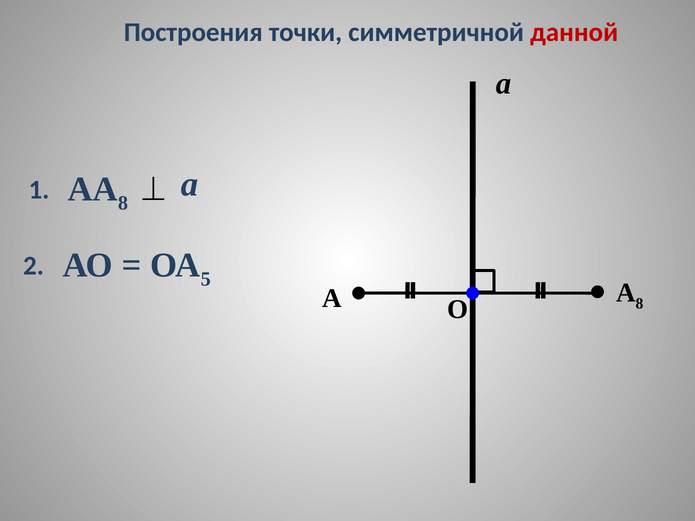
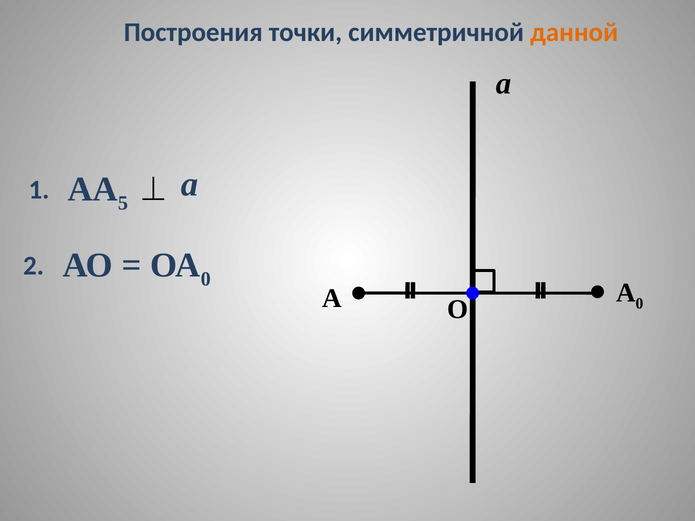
данной colour: red -> orange
8 at (123, 203): 8 -> 5
5 at (206, 279): 5 -> 0
A 8: 8 -> 0
